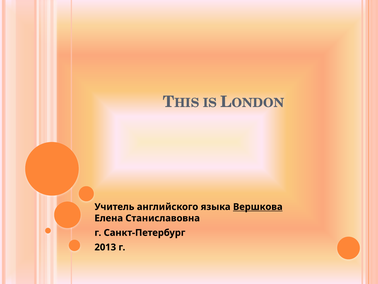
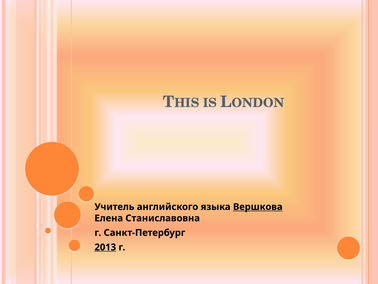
2013 underline: none -> present
